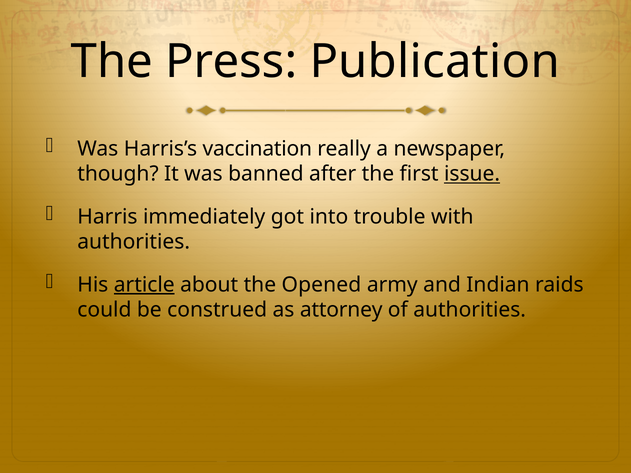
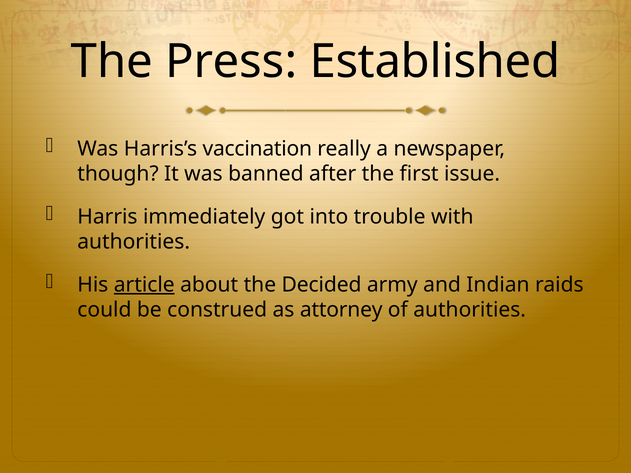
Publication: Publication -> Established
issue underline: present -> none
Opened: Opened -> Decided
